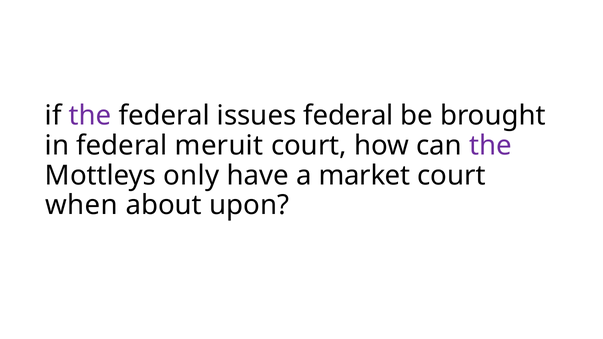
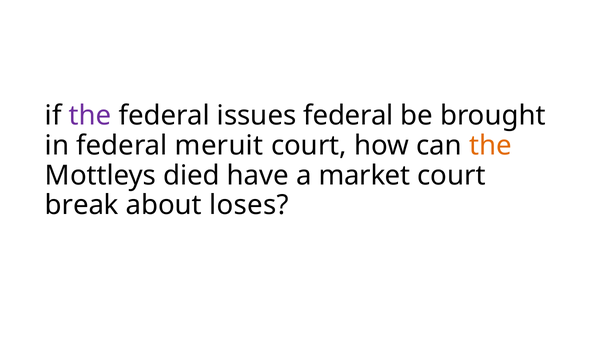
the at (491, 146) colour: purple -> orange
only: only -> died
when: when -> break
upon: upon -> loses
